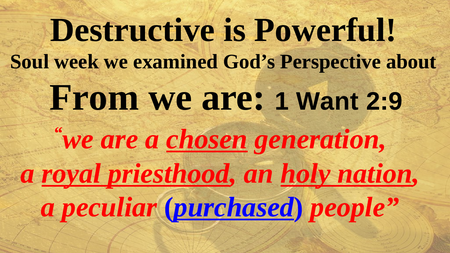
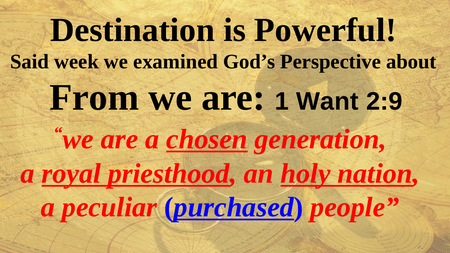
Destructive: Destructive -> Destination
Soul: Soul -> Said
